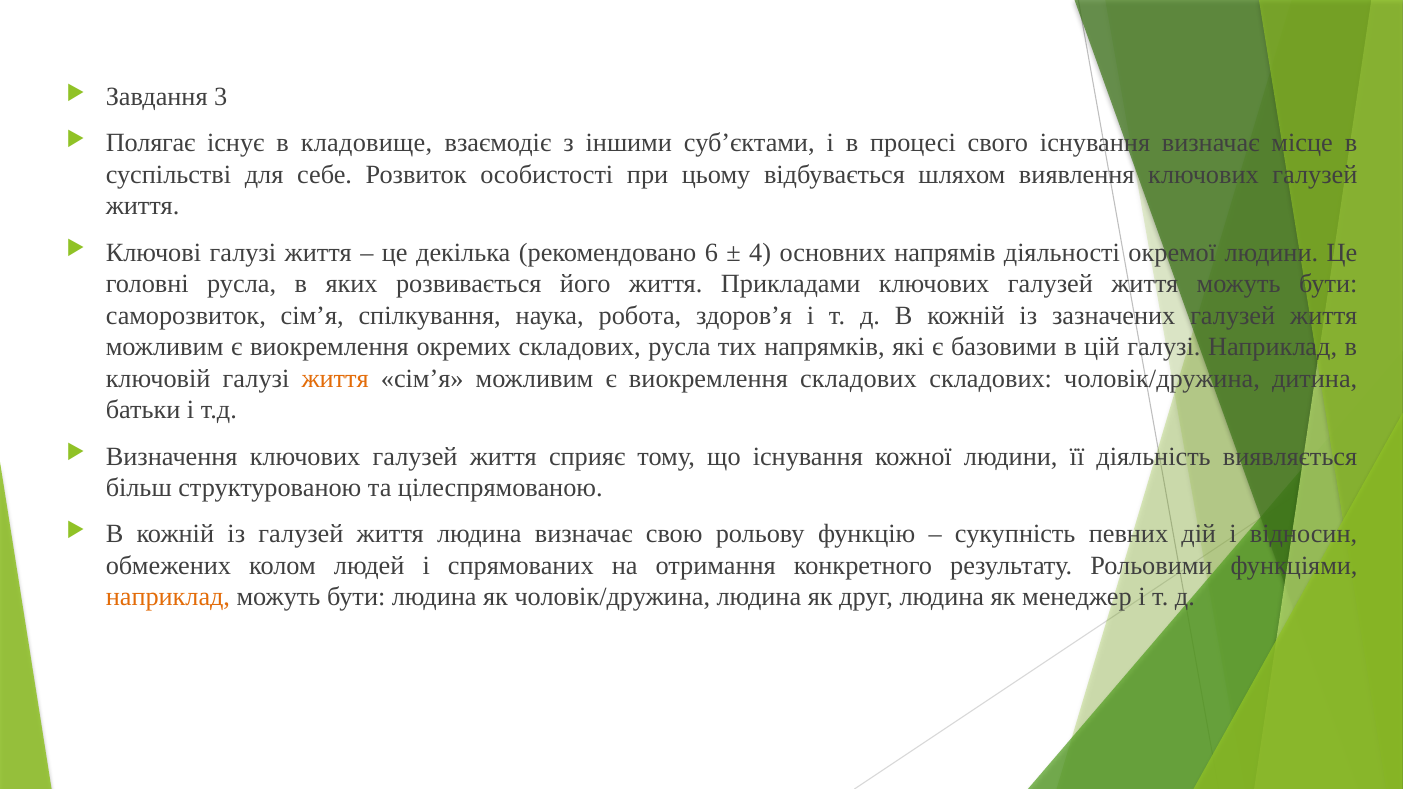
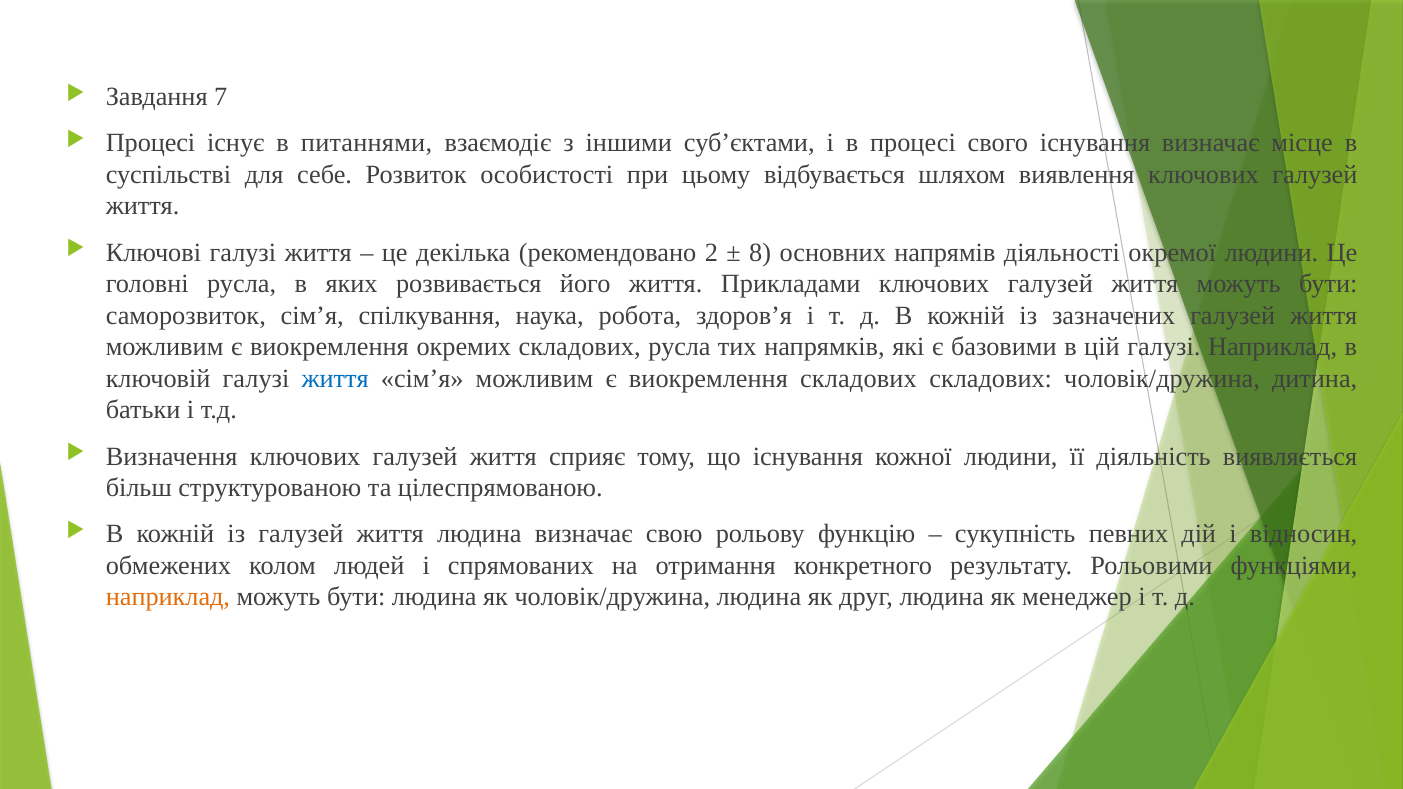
3: 3 -> 7
Полягає at (151, 143): Полягає -> Процесі
кладовище: кладовище -> питаннями
6: 6 -> 2
4: 4 -> 8
життя at (335, 379) colour: orange -> blue
